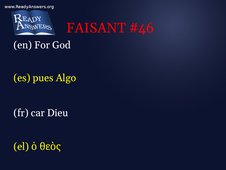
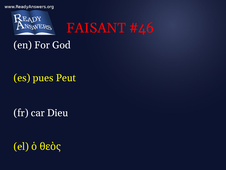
Algo: Algo -> Peut
